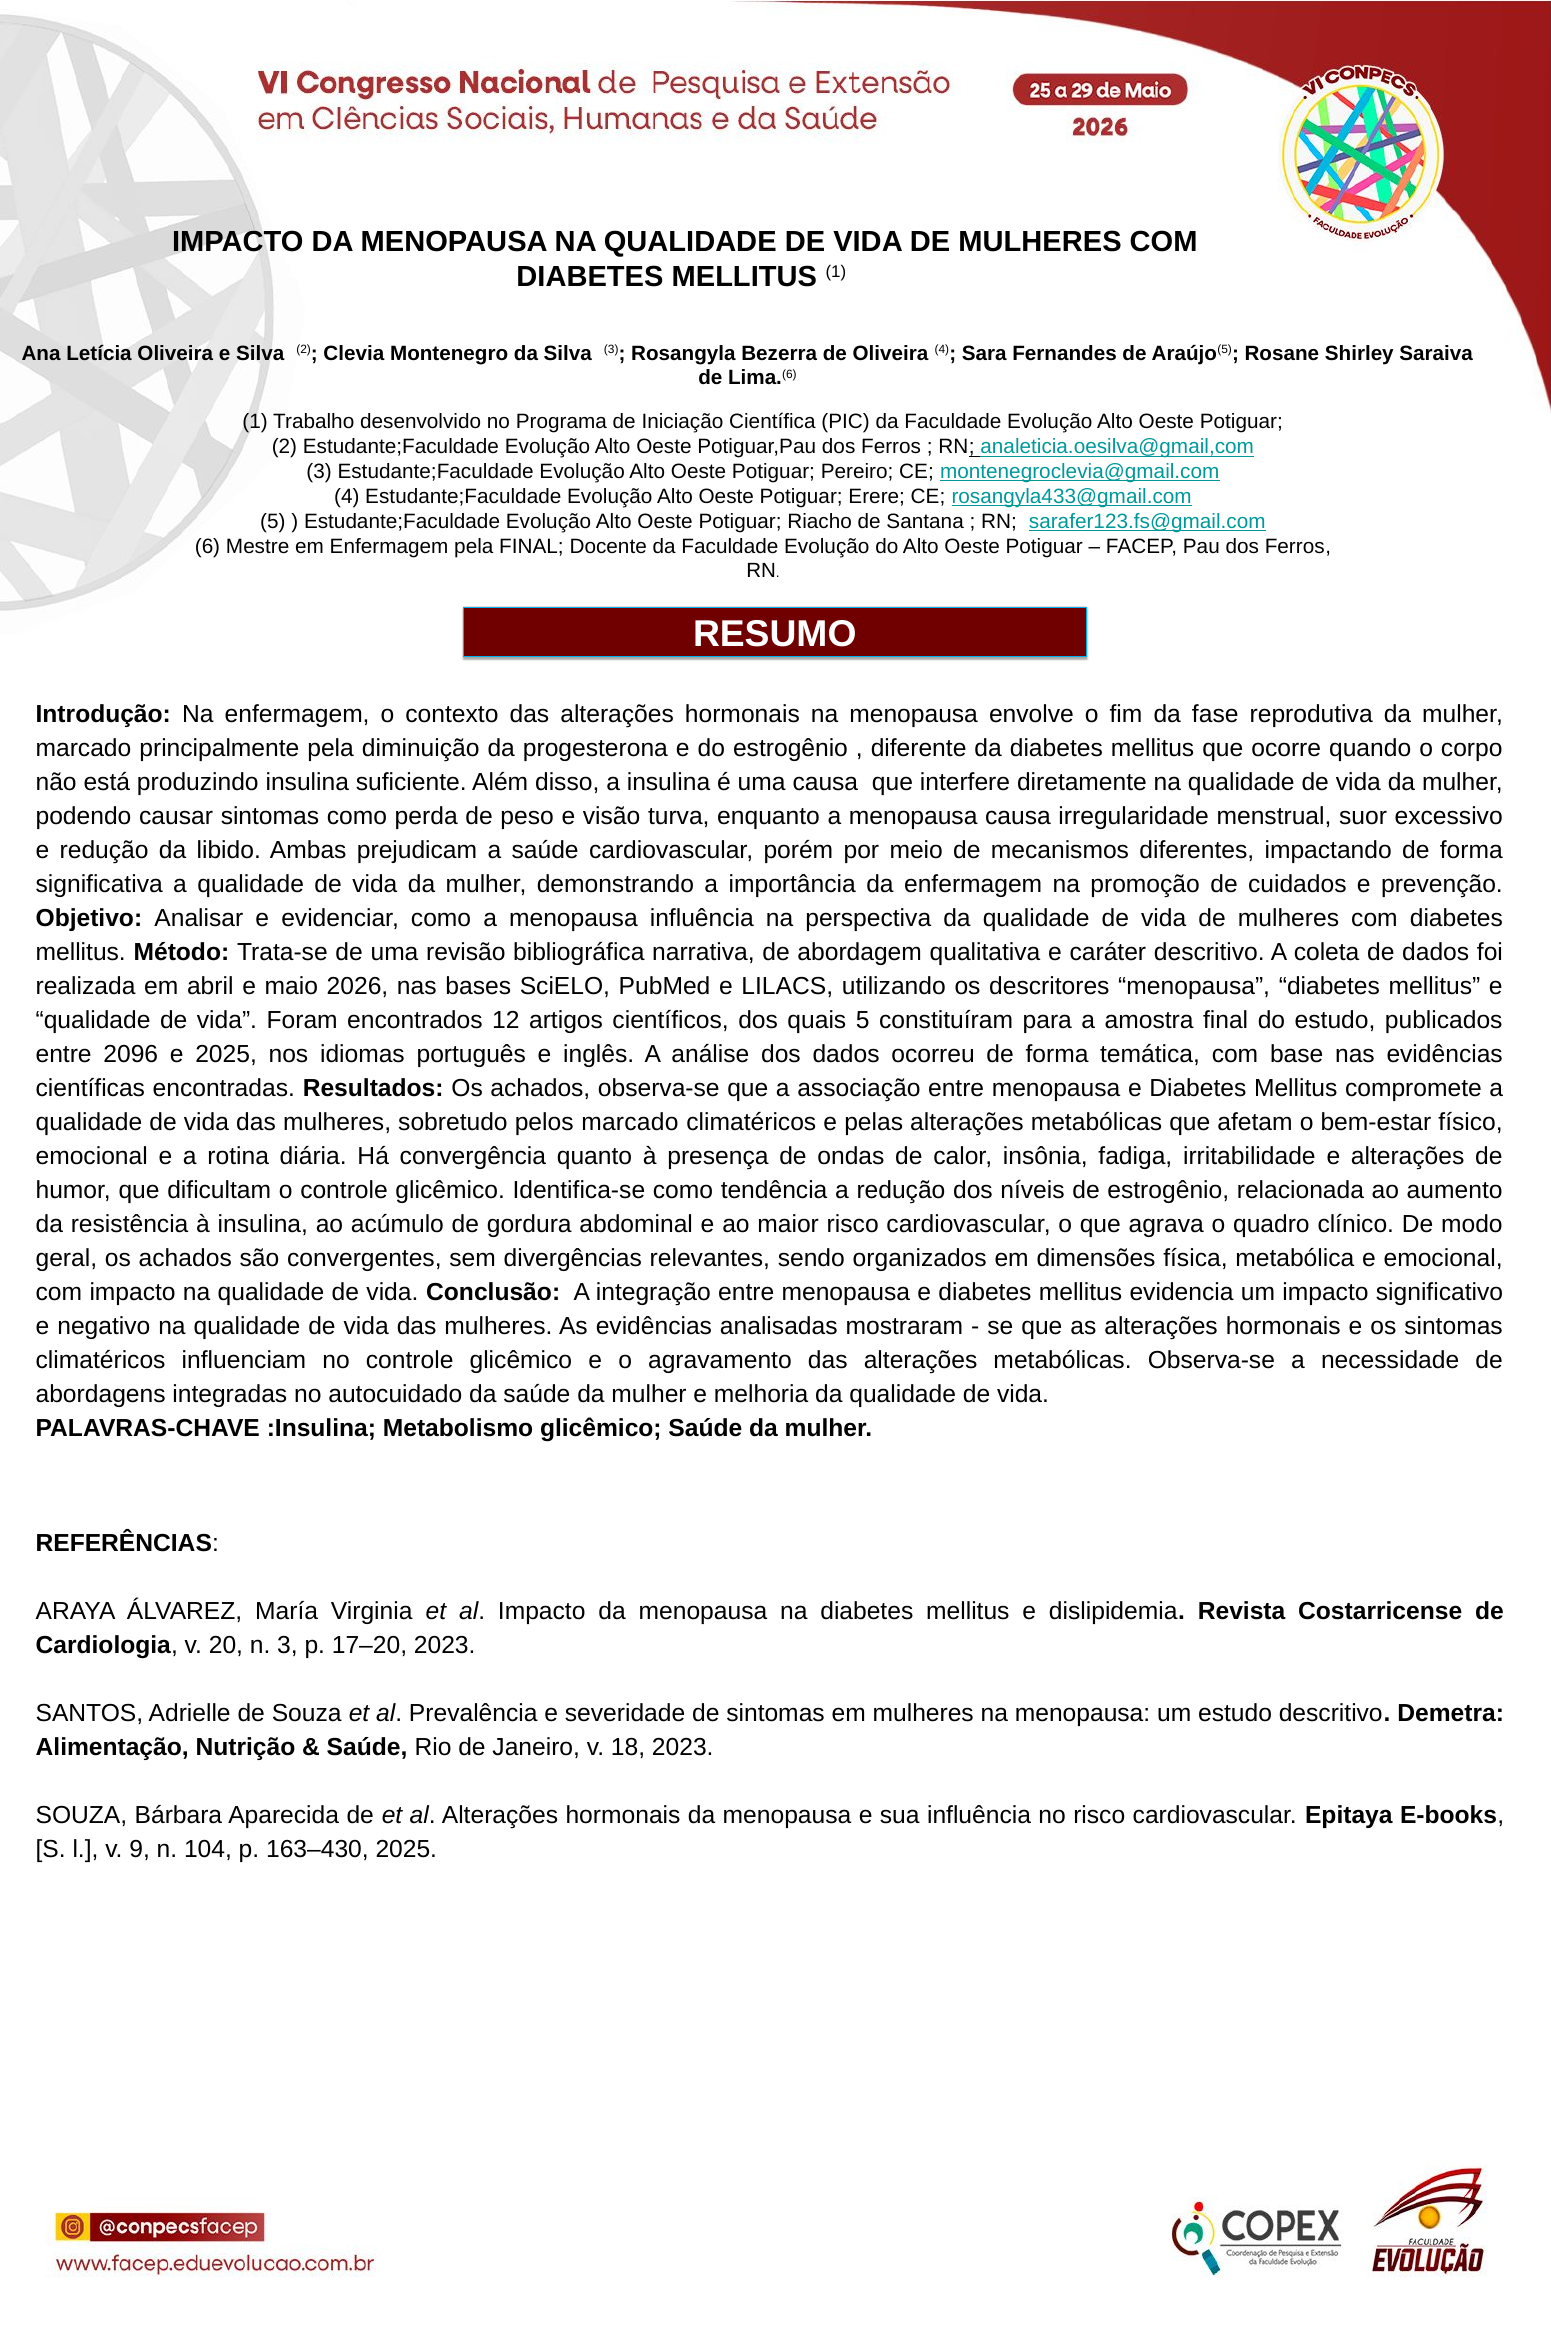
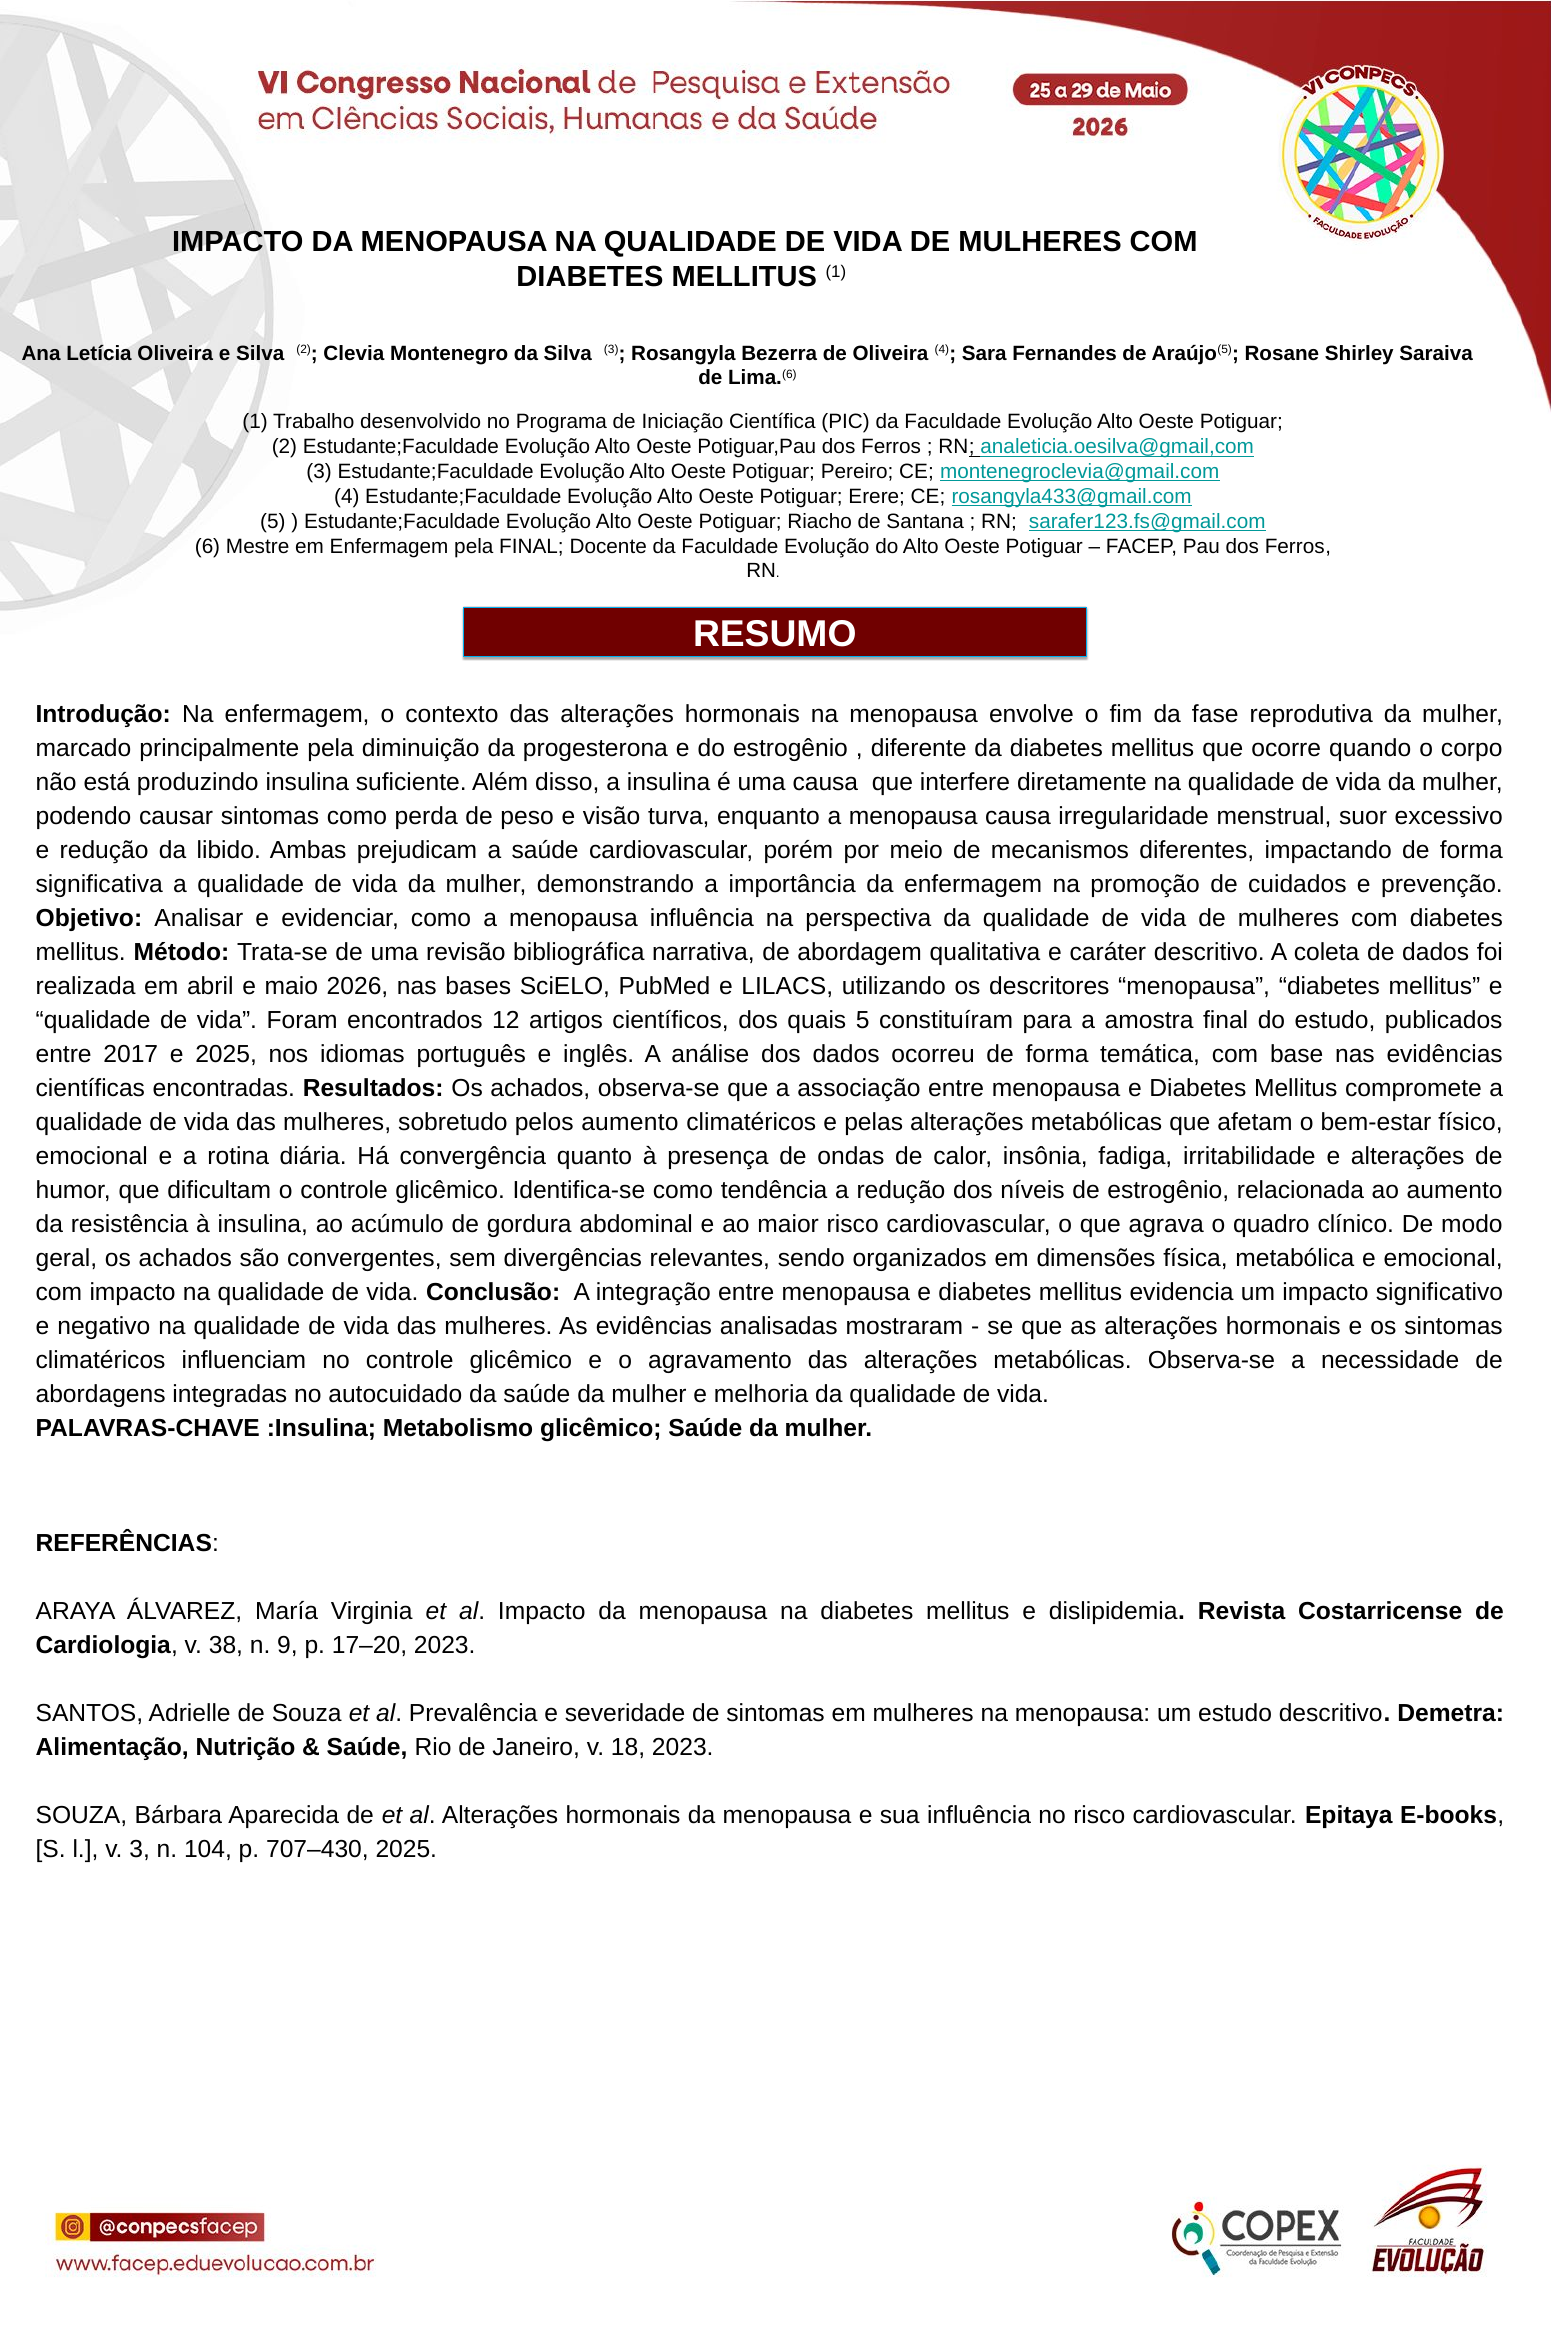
2096: 2096 -> 2017
pelos marcado: marcado -> aumento
20: 20 -> 38
n 3: 3 -> 9
v 9: 9 -> 3
163–430: 163–430 -> 707–430
